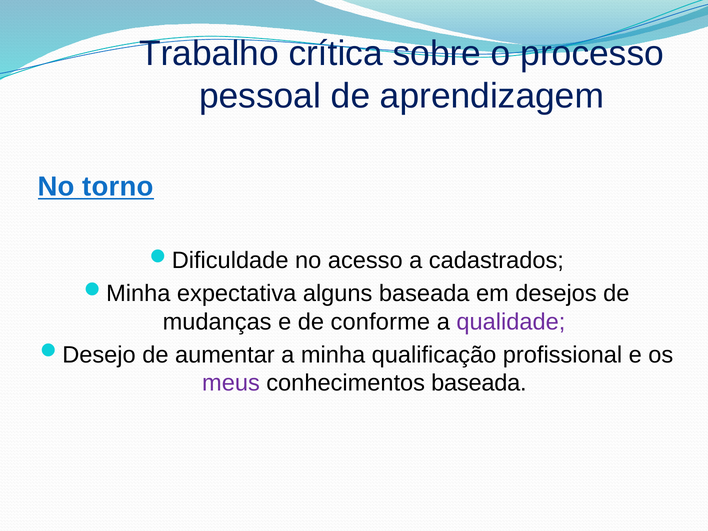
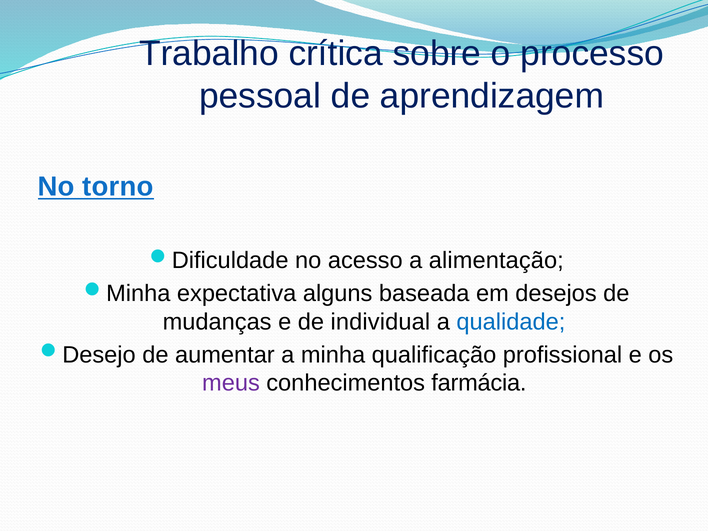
cadastrados: cadastrados -> alimentação
conforme: conforme -> individual
qualidade colour: purple -> blue
conhecimentos baseada: baseada -> farmácia
